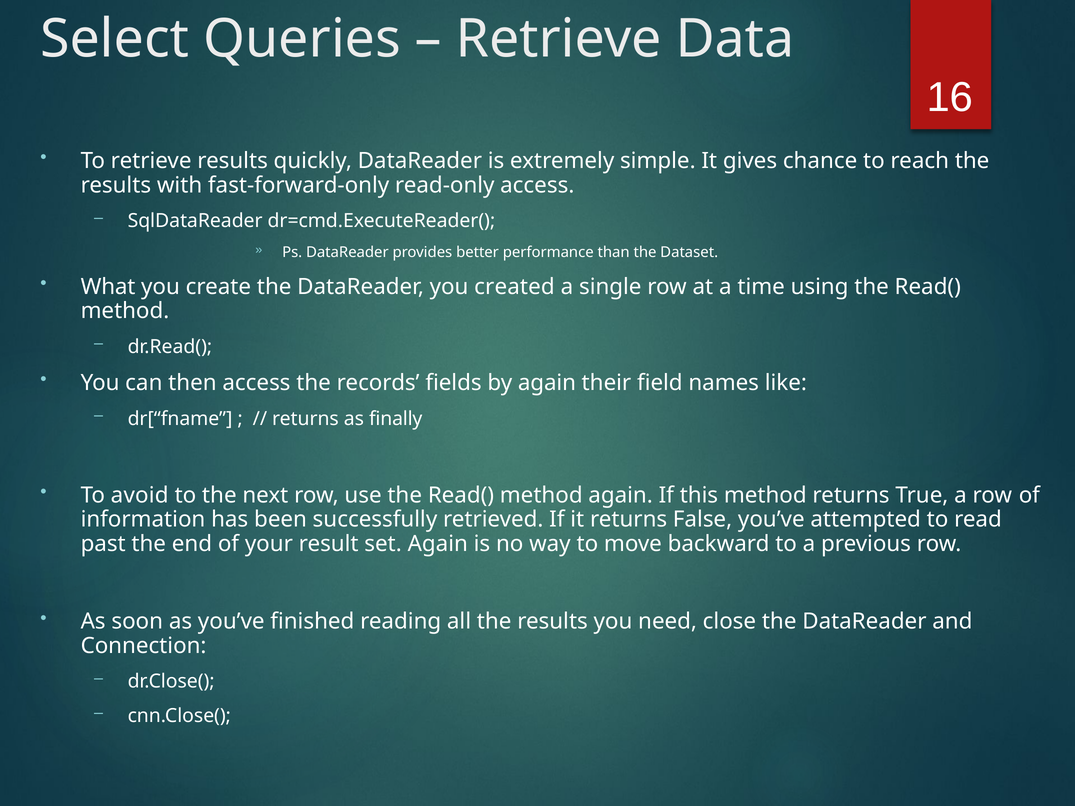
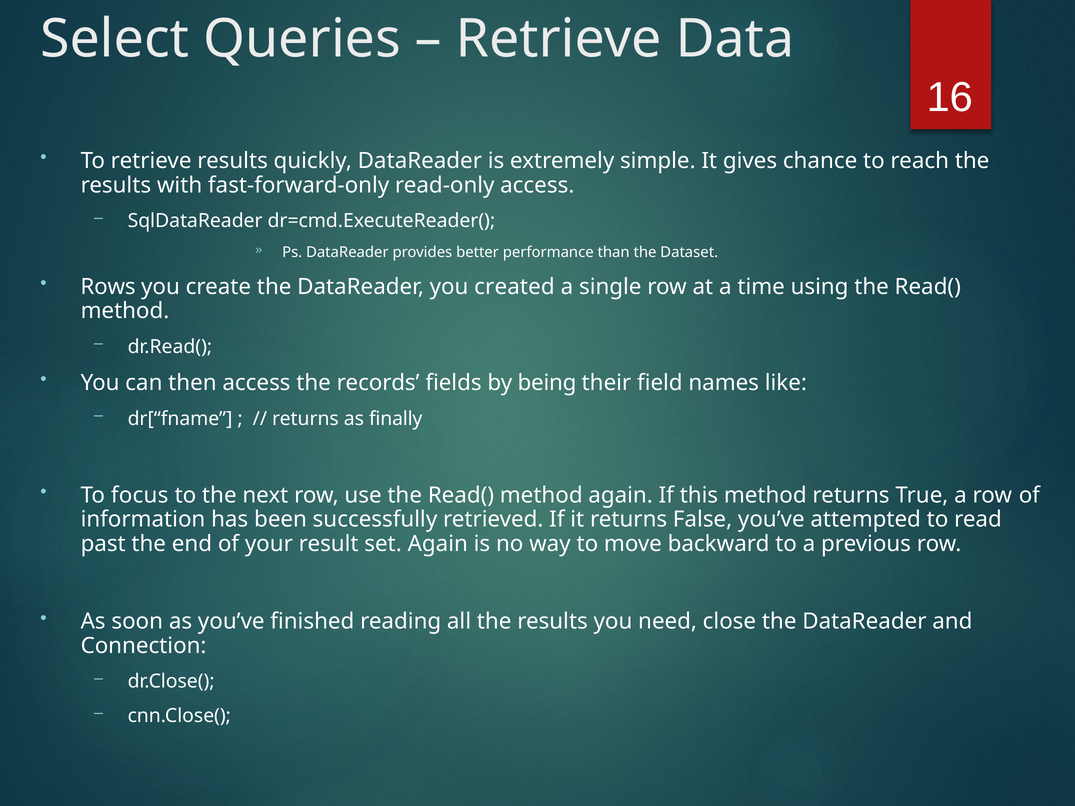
What: What -> Rows
by again: again -> being
avoid: avoid -> focus
